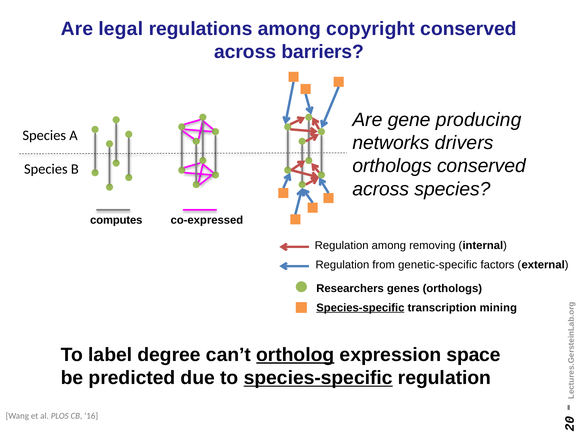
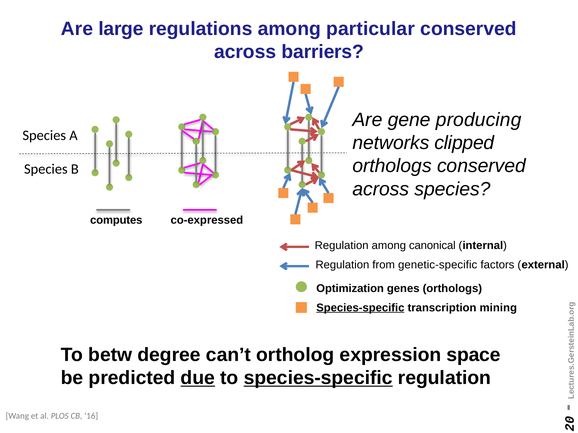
legal: legal -> large
copyright: copyright -> particular
drivers: drivers -> clipped
removing: removing -> canonical
Researchers: Researchers -> Optimization
label: label -> betw
ortholog underline: present -> none
due underline: none -> present
